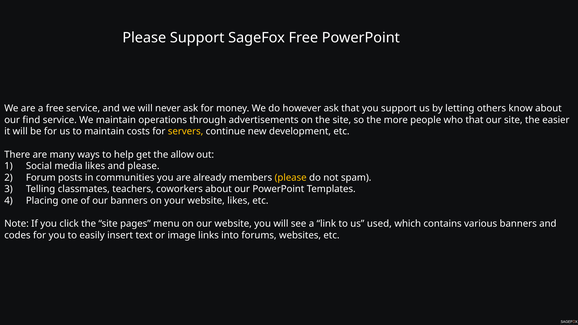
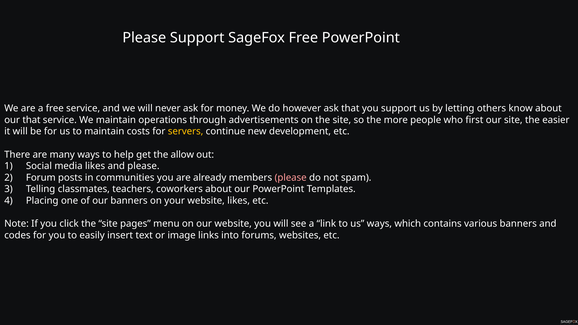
our find: find -> that
who that: that -> first
please at (291, 178) colour: yellow -> pink
us used: used -> ways
